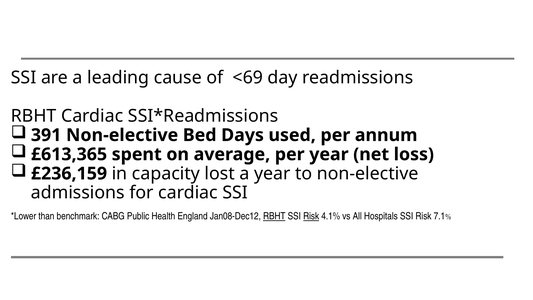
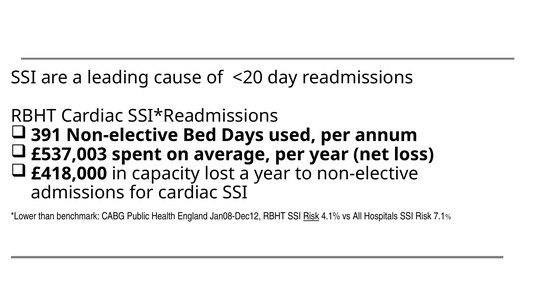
<69: <69 -> <20
£613,365: £613,365 -> £537,003
£236,159: £236,159 -> £418,000
RBHT at (274, 216) underline: present -> none
